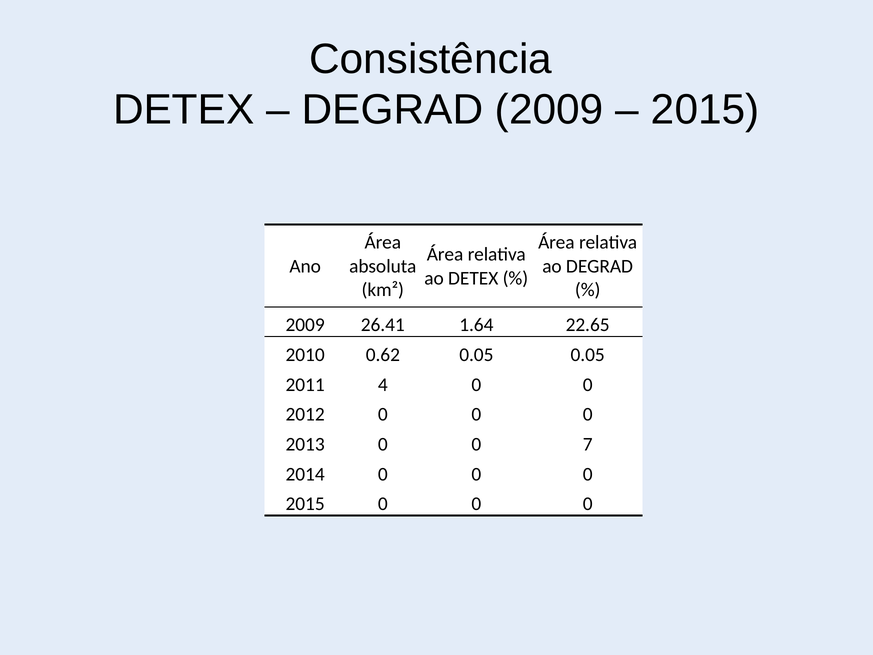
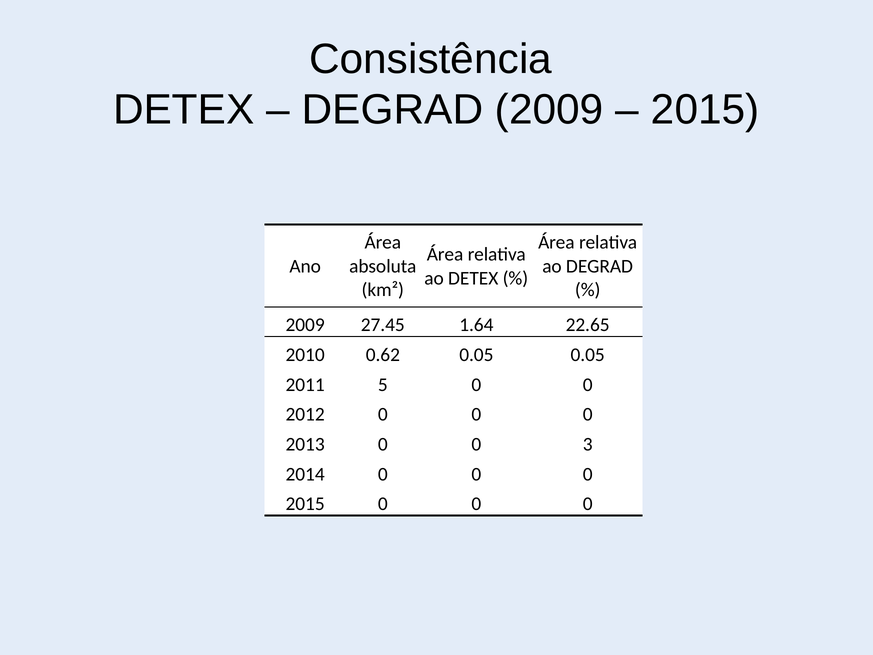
26.41: 26.41 -> 27.45
4: 4 -> 5
7: 7 -> 3
